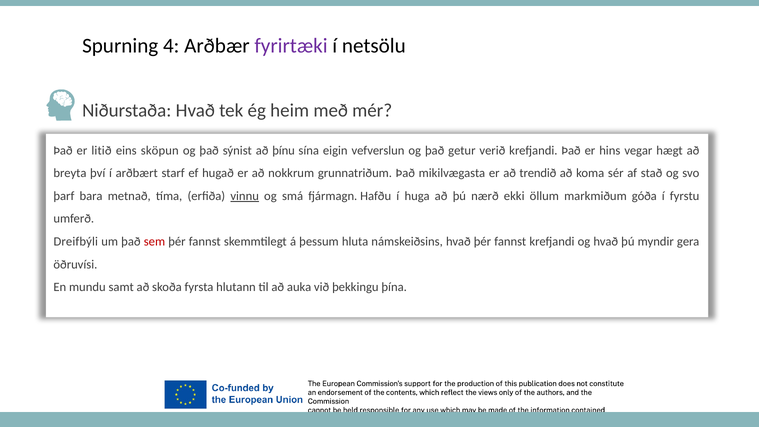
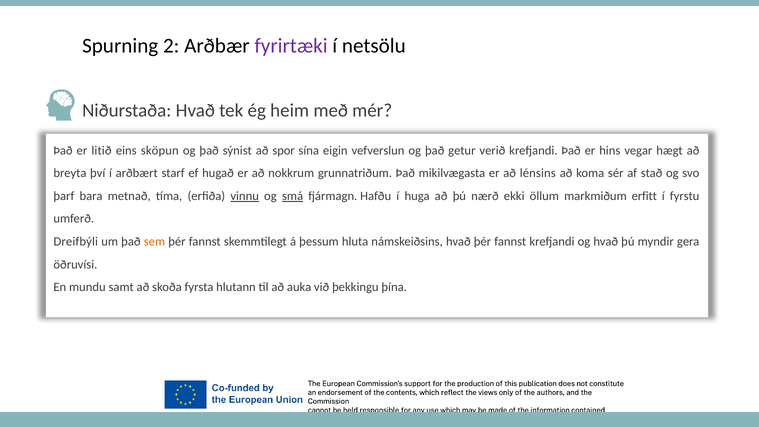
4: 4 -> 2
þínu: þínu -> spor
trendið: trendið -> lénsins
smá underline: none -> present
góða: góða -> erfitt
sem colour: red -> orange
